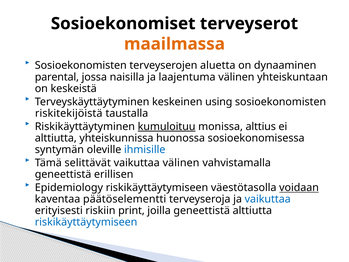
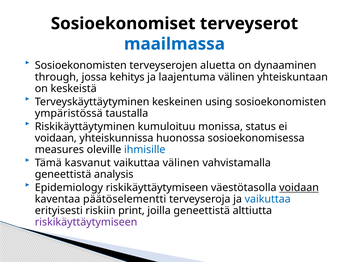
maailmassa colour: orange -> blue
parental: parental -> through
naisilla: naisilla -> kehitys
riskitekijöistä: riskitekijöistä -> ympäristössä
kumuloituu underline: present -> none
alttius: alttius -> status
alttiutta at (56, 138): alttiutta -> voidaan
syntymän: syntymän -> measures
selittävät: selittävät -> kasvanut
erillisen: erillisen -> analysis
riskikäyttäytymiseen at (86, 222) colour: blue -> purple
